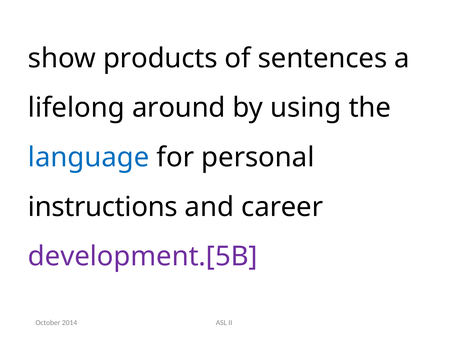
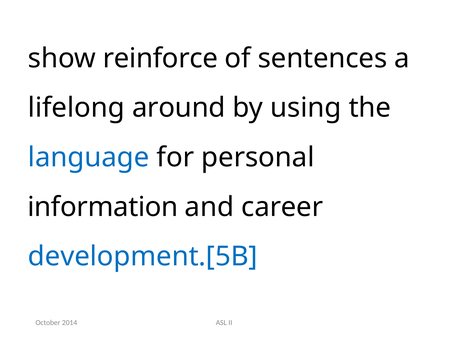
products: products -> reinforce
instructions: instructions -> information
development.[5B colour: purple -> blue
